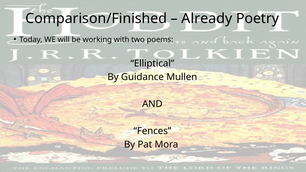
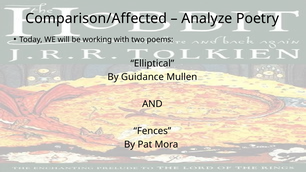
Comparison/Finished: Comparison/Finished -> Comparison/Affected
Already: Already -> Analyze
